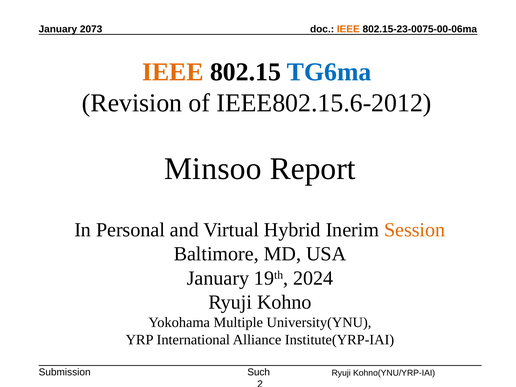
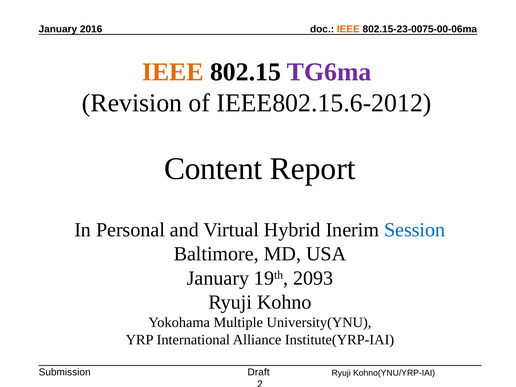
2073: 2073 -> 2016
TG6ma colour: blue -> purple
Minsoo: Minsoo -> Content
Session colour: orange -> blue
2024: 2024 -> 2093
Such: Such -> Draft
